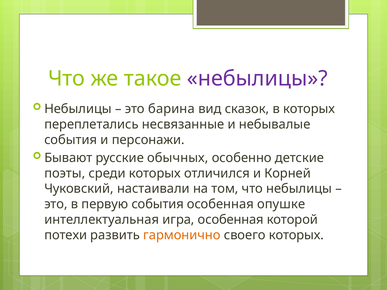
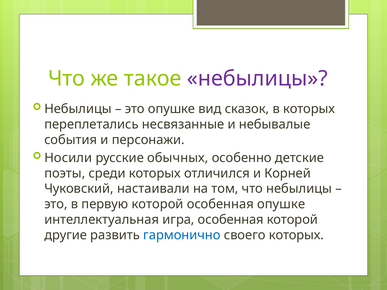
это барина: барина -> опушке
Бывают: Бывают -> Носили
первую события: события -> которой
потехи: потехи -> другие
гармонично colour: orange -> blue
